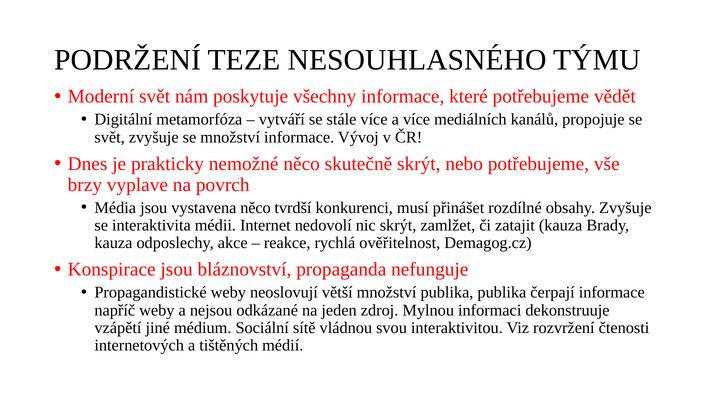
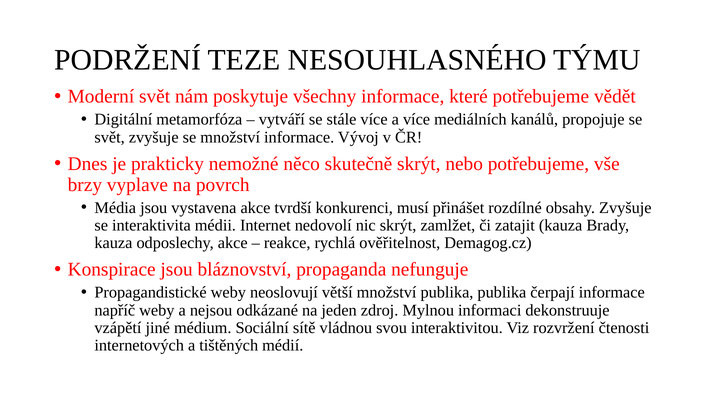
vystavena něco: něco -> akce
